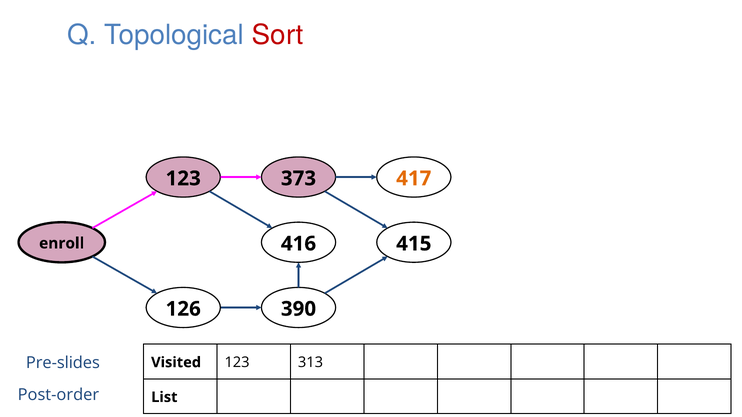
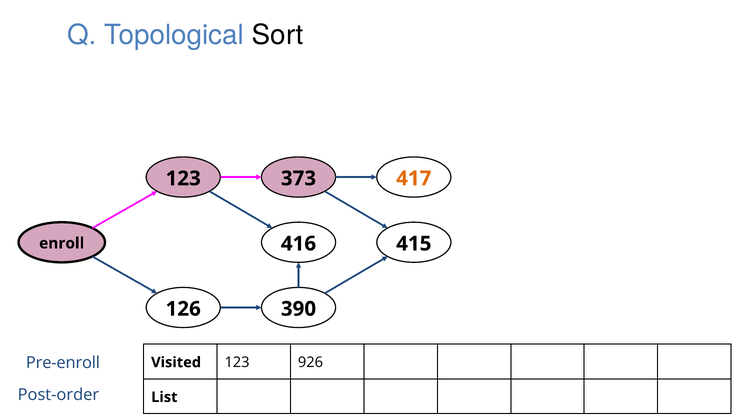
Sort colour: red -> black
313: 313 -> 926
Pre-slides: Pre-slides -> Pre-enroll
